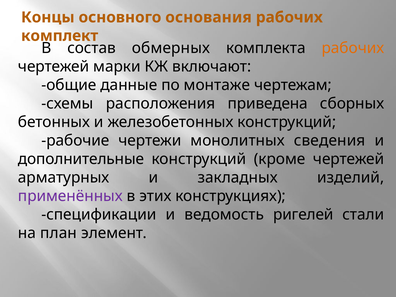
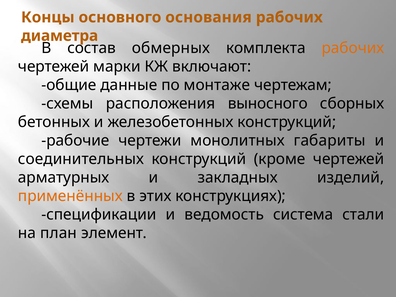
комплект: комплект -> диаметра
приведена: приведена -> выносного
сведения: сведения -> габариты
дополнительные: дополнительные -> соединительных
применённых colour: purple -> orange
ригелей: ригелей -> система
